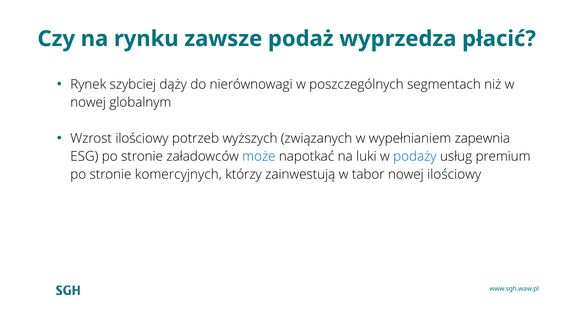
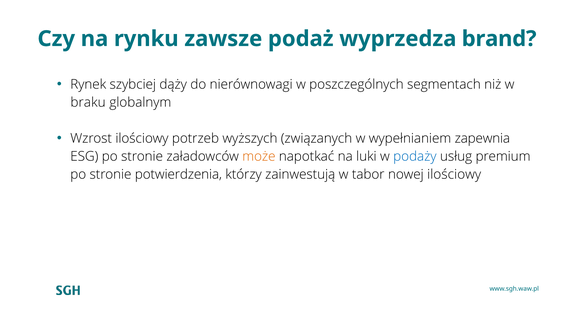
płacić: płacić -> brand
nowej at (88, 103): nowej -> braku
może colour: blue -> orange
komercyjnych: komercyjnych -> potwierdzenia
